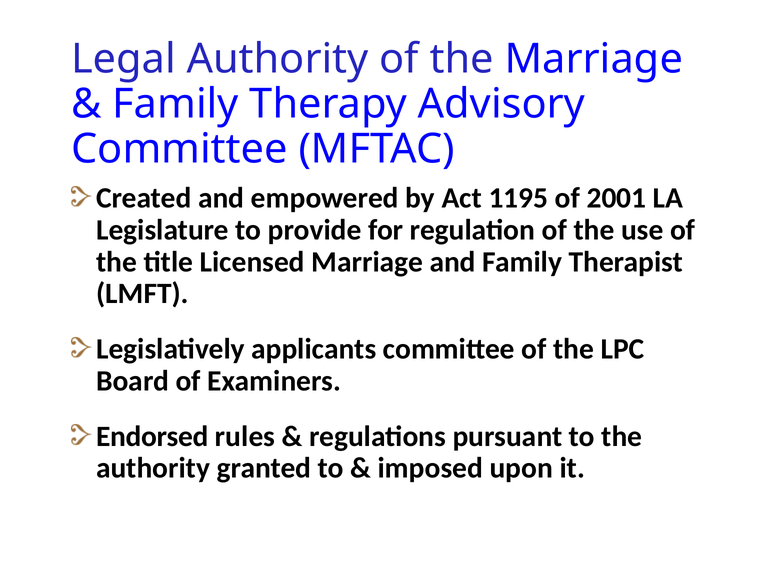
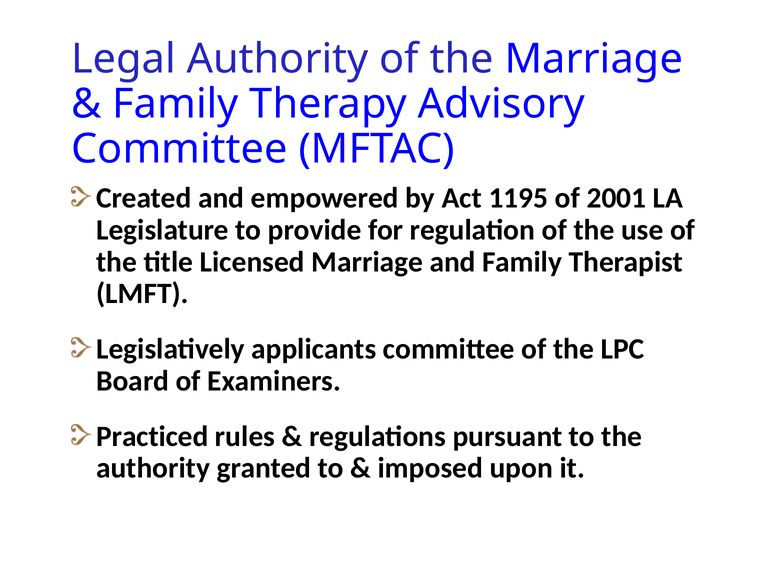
Endorsed: Endorsed -> Practiced
